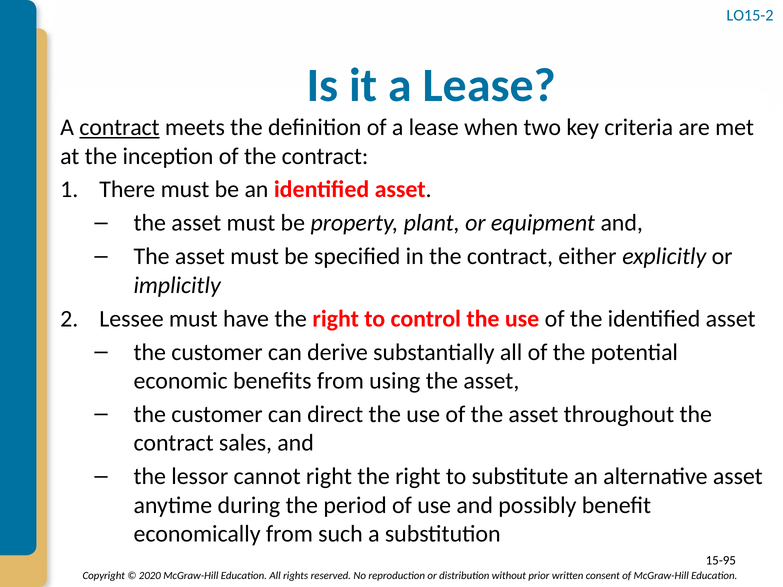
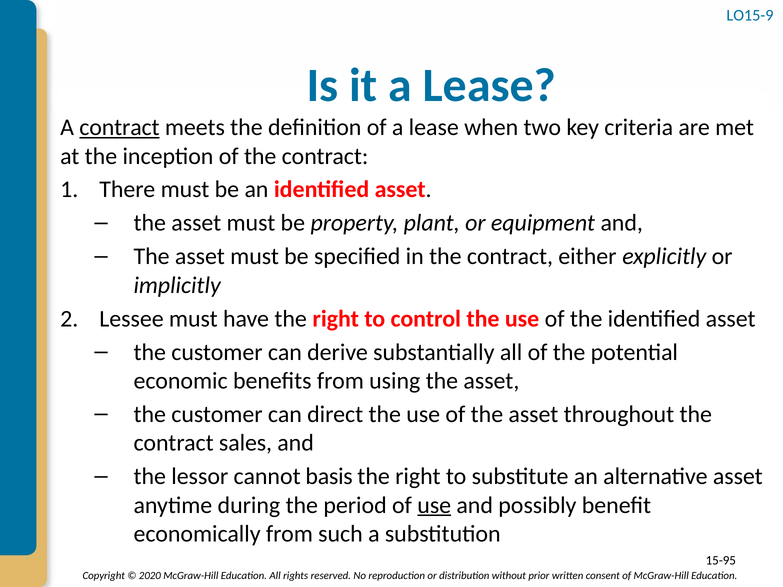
LO15-2: LO15-2 -> LO15-9
cannot right: right -> basis
use at (434, 505) underline: none -> present
